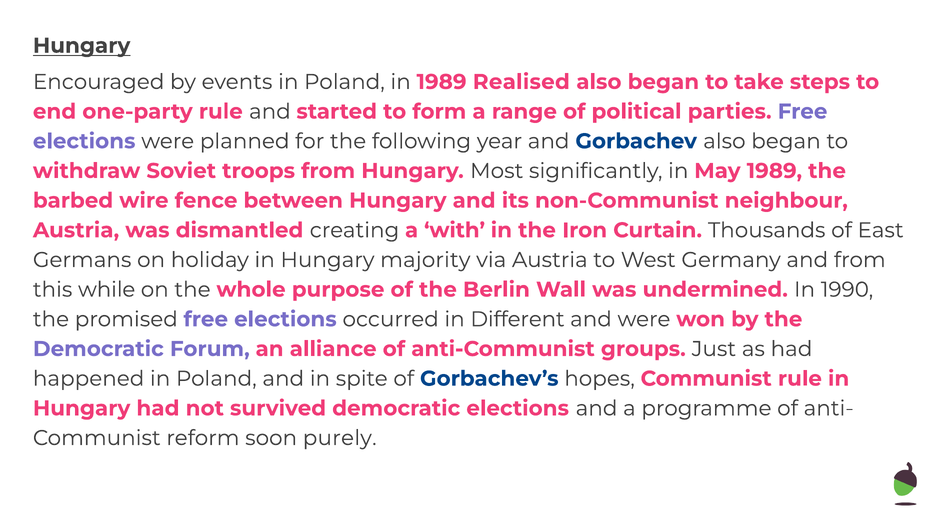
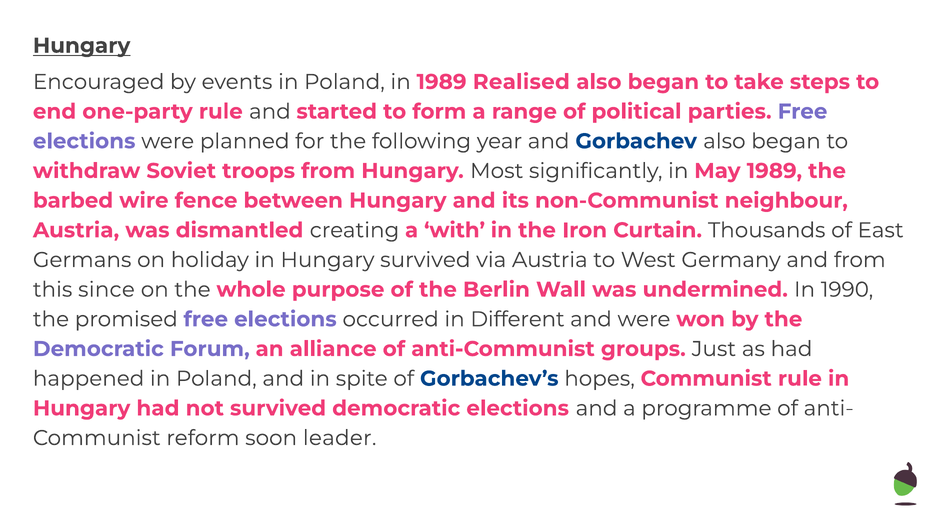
Hungary majority: majority -> survived
while: while -> since
purely: purely -> leader
